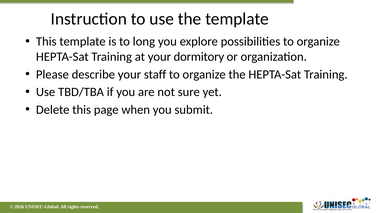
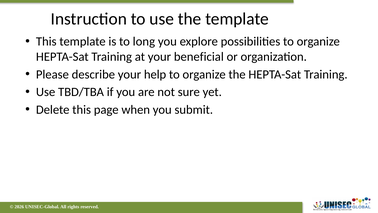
dormitory: dormitory -> beneficial
staff: staff -> help
